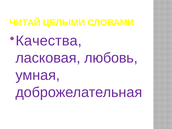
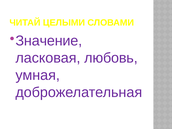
Качества: Качества -> Значение
